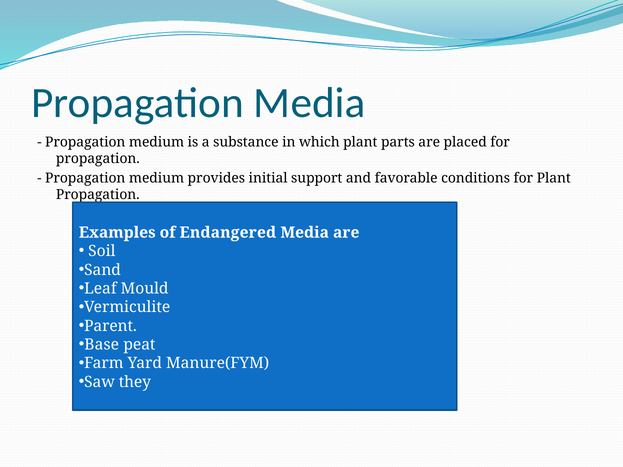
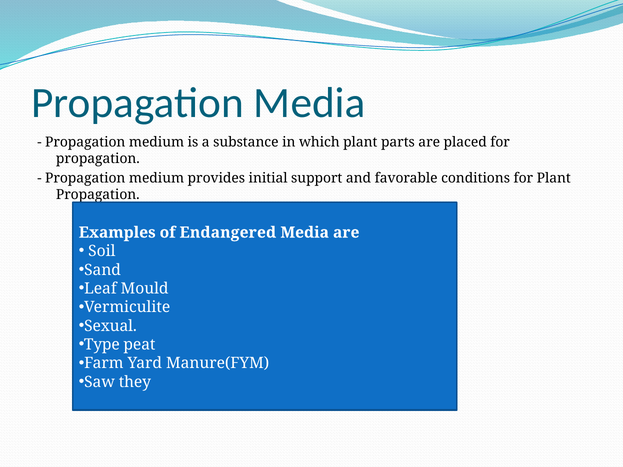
Parent: Parent -> Sexual
Base: Base -> Type
